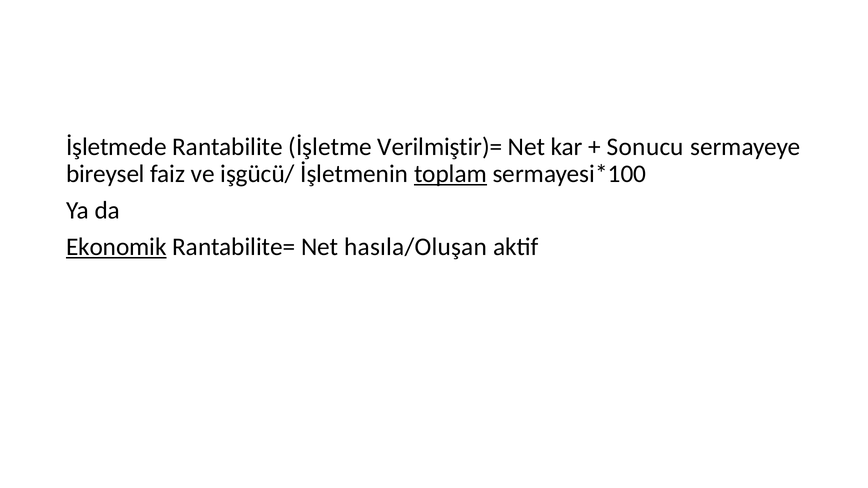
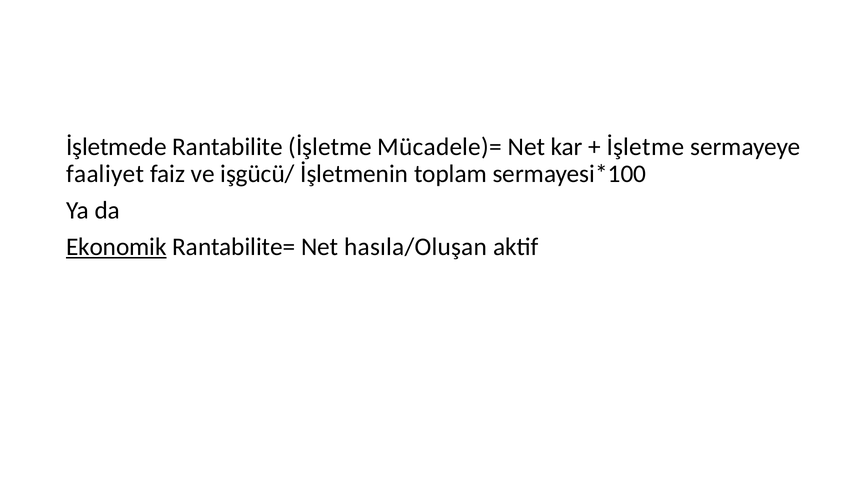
Verilmiştir)=: Verilmiştir)= -> Mücadele)=
Sonucu at (645, 147): Sonucu -> İşletme
bireysel: bireysel -> faaliyet
toplam underline: present -> none
